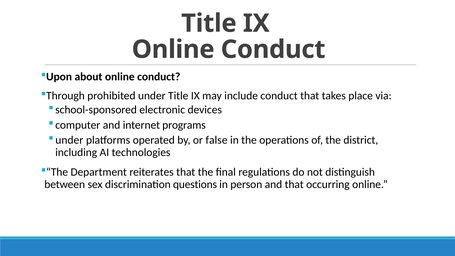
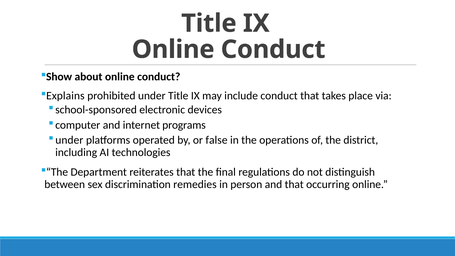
Upon: Upon -> Show
Through: Through -> Explains
questions: questions -> remedies
